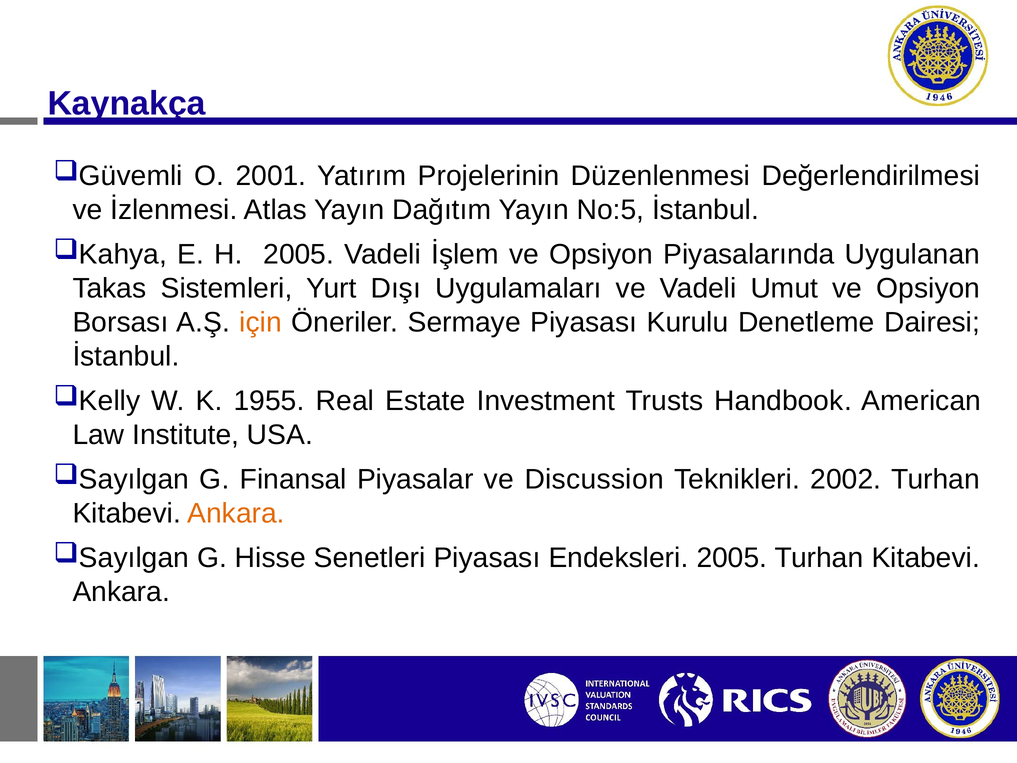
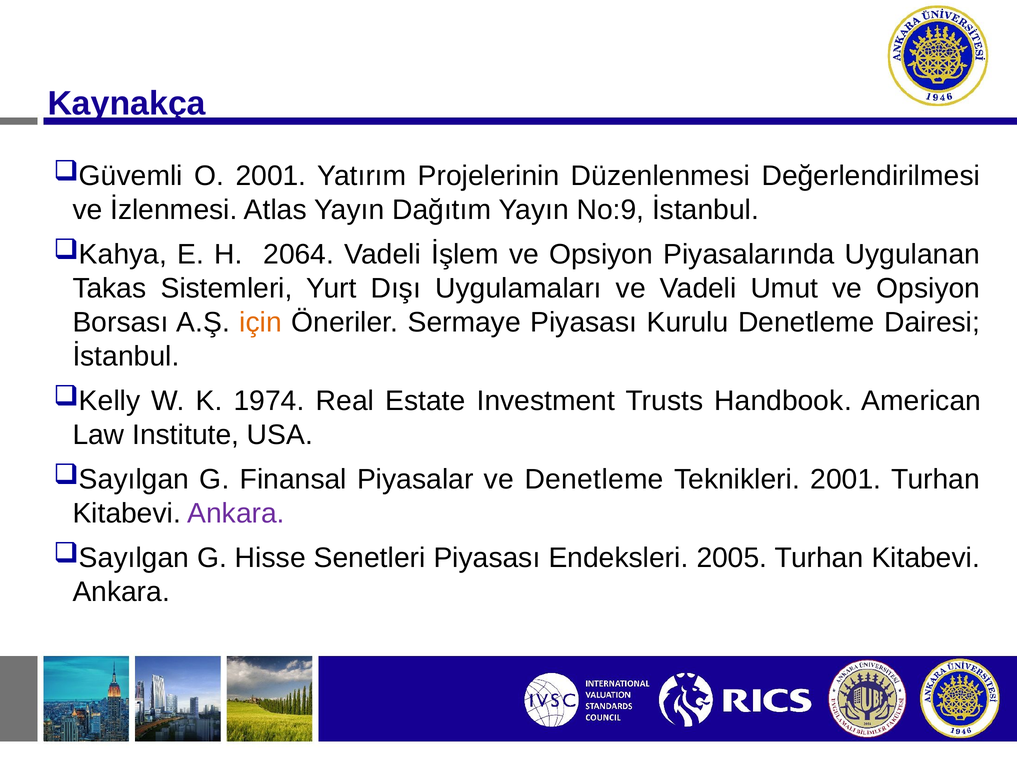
No:5: No:5 -> No:9
H 2005: 2005 -> 2064
1955: 1955 -> 1974
ve Discussion: Discussion -> Denetleme
Teknikleri 2002: 2002 -> 2001
Ankara at (236, 513) colour: orange -> purple
